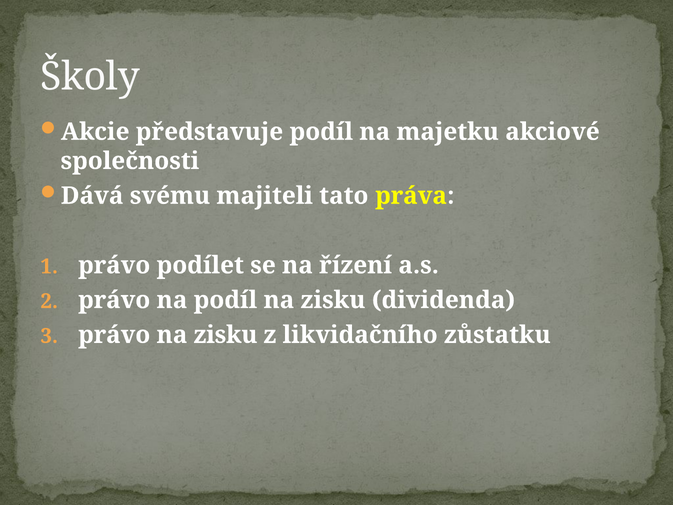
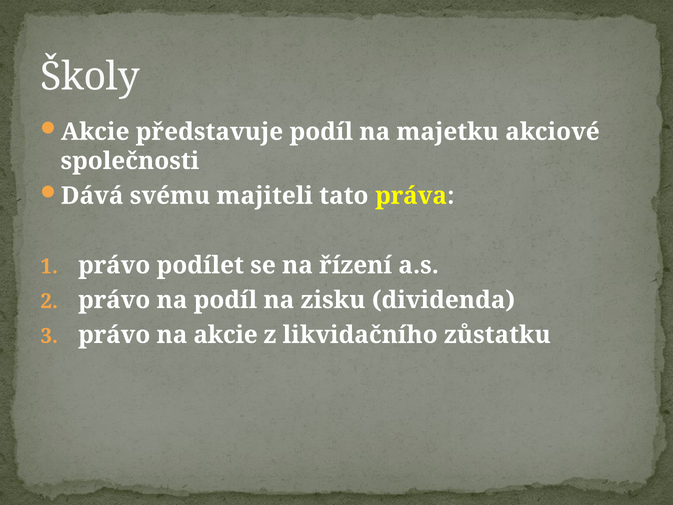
právo na zisku: zisku -> akcie
